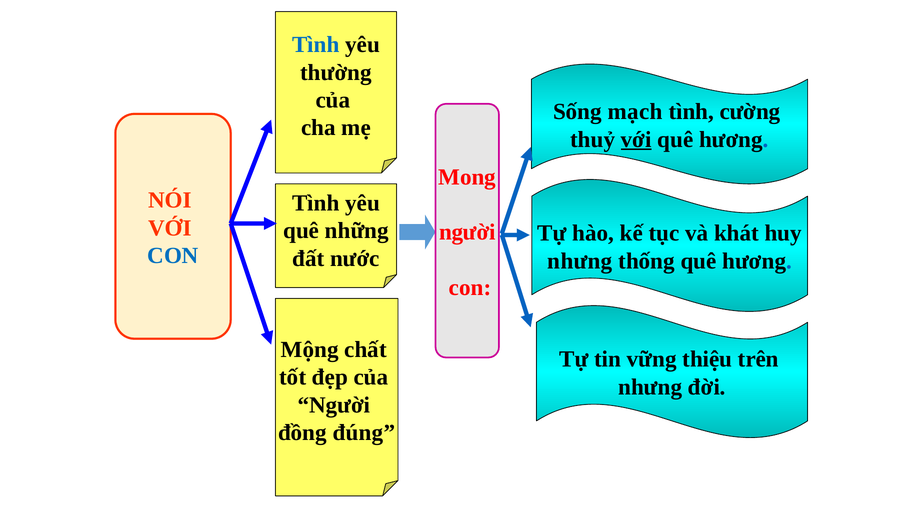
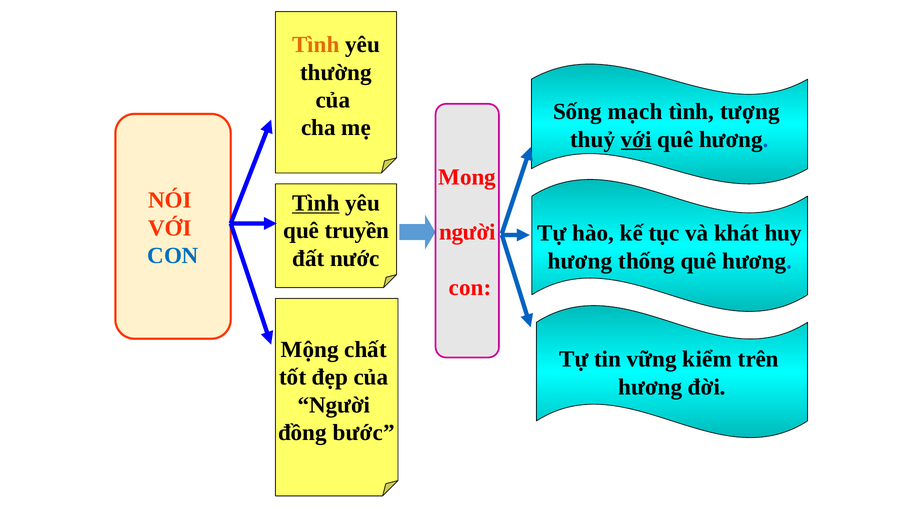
Tình at (316, 45) colour: blue -> orange
cường: cường -> tượng
Tình at (316, 203) underline: none -> present
những: những -> truyền
nhưng at (580, 261): nhưng -> hương
thiệu: thiệu -> kiểm
nhưng at (650, 387): nhưng -> hương
đúng: đúng -> bước
